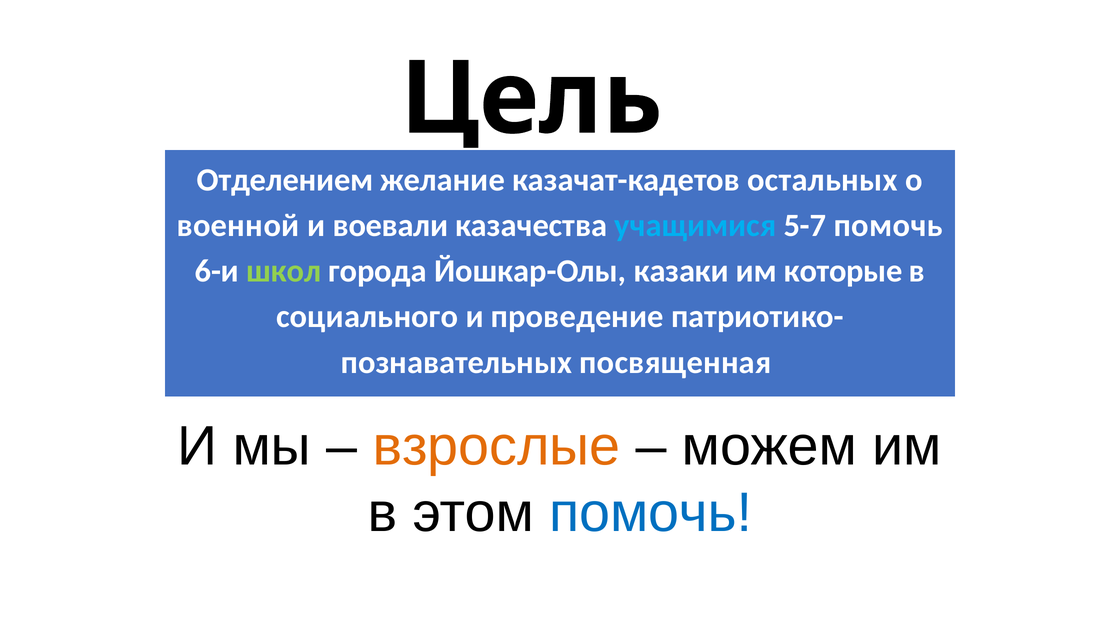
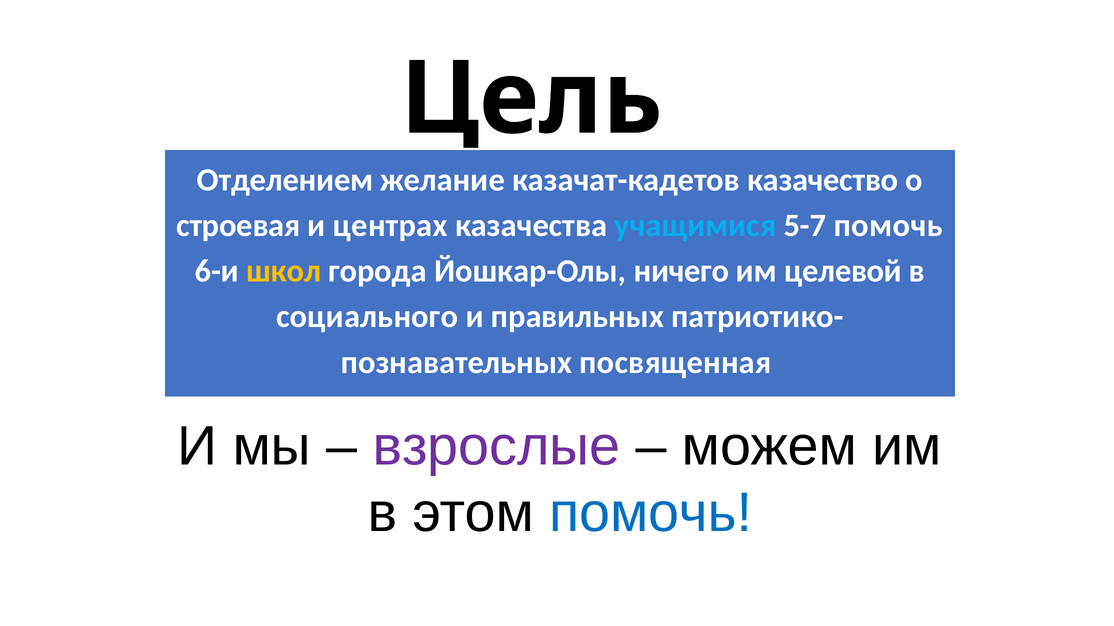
остальных: остальных -> казачество
военной: военной -> строевая
воевали: воевали -> центрах
школ colour: light green -> yellow
казаки: казаки -> ничего
которые: которые -> целевой
проведение: проведение -> правильных
взрослые colour: orange -> purple
